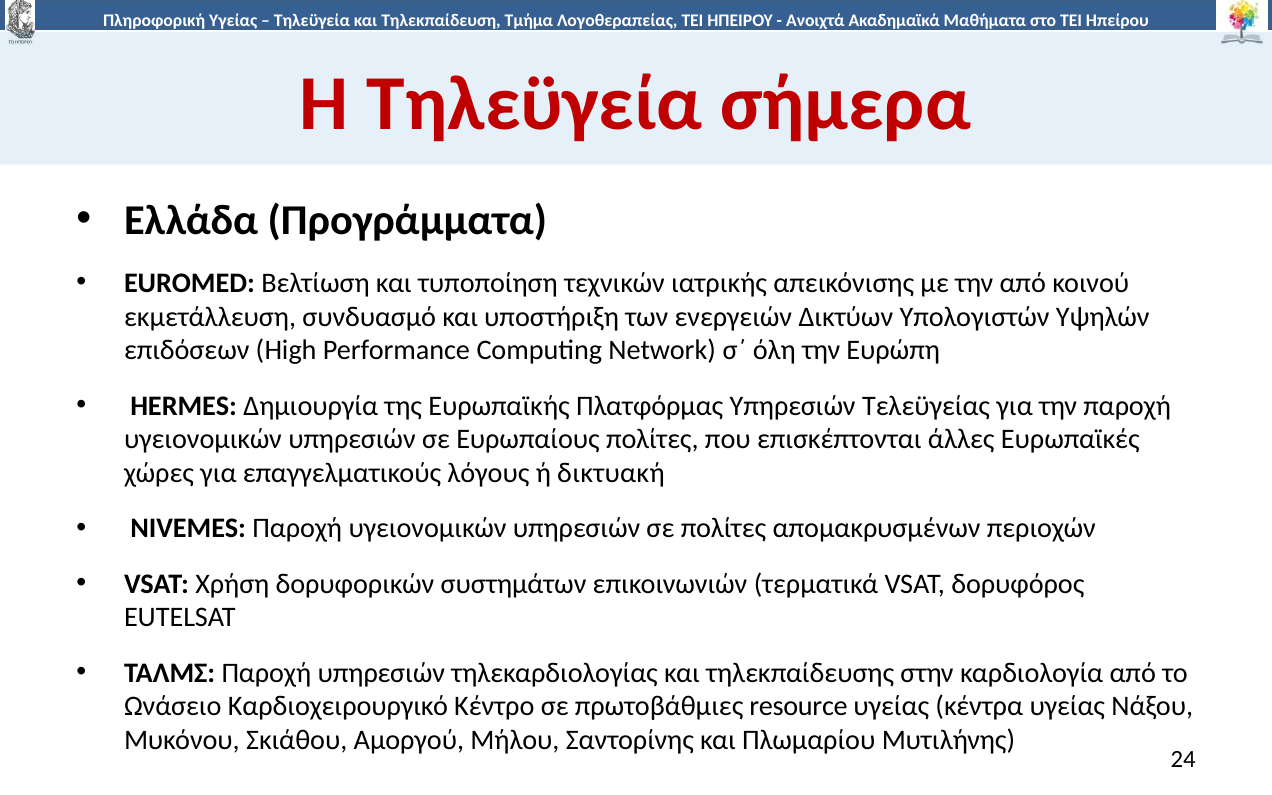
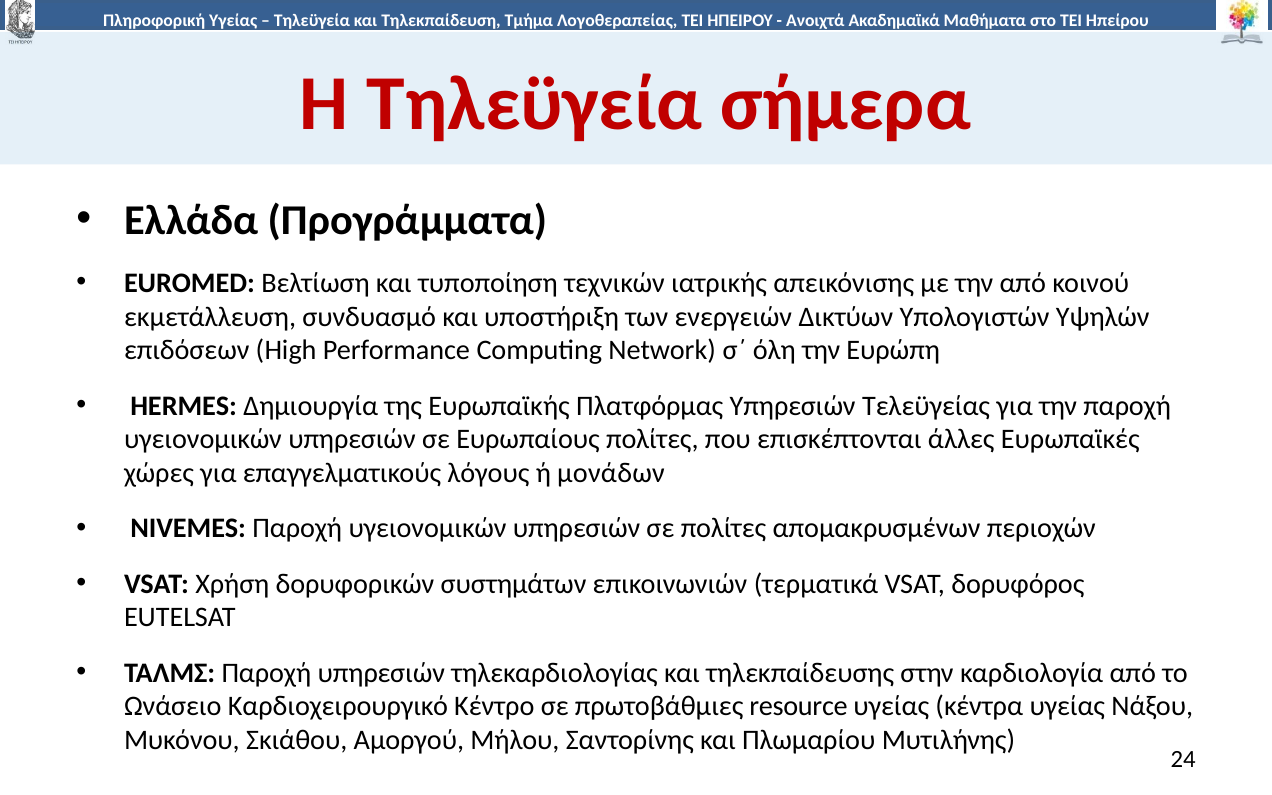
δικτυακή: δικτυακή -> μονάδων
